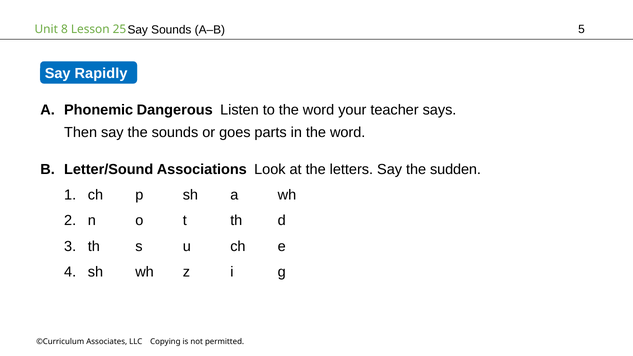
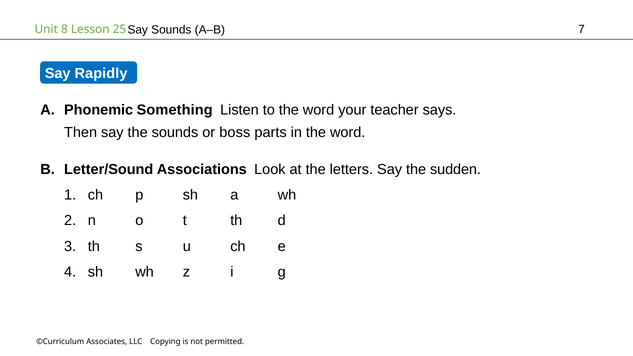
5: 5 -> 7
Dangerous: Dangerous -> Something
goes: goes -> boss
